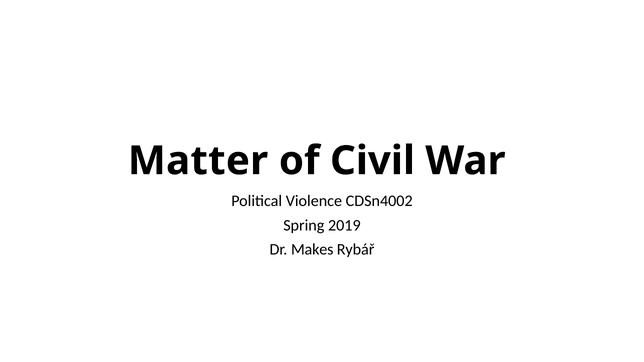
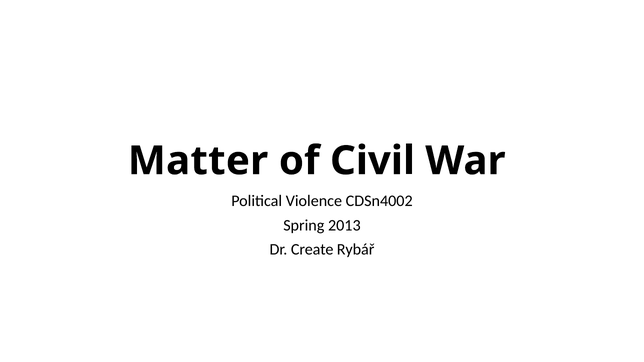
2019: 2019 -> 2013
Makes: Makes -> Create
